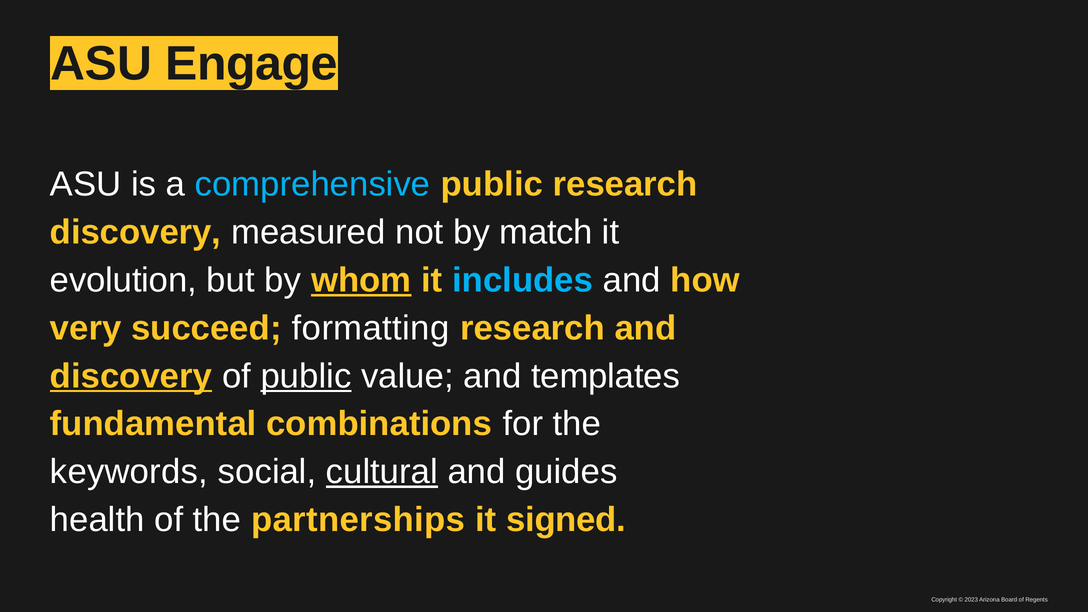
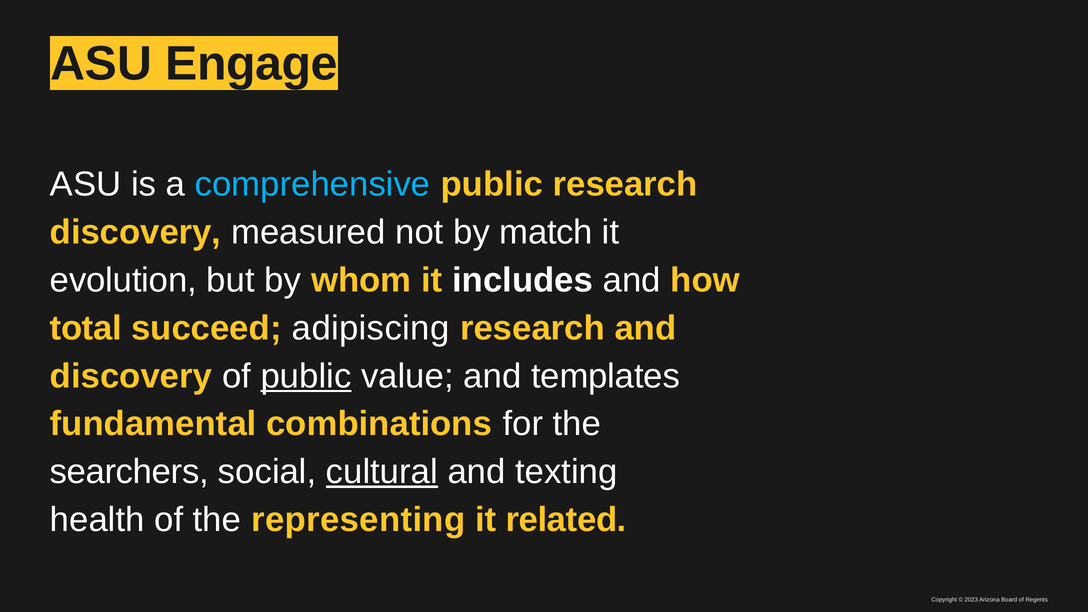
whom underline: present -> none
includes colour: light blue -> white
very: very -> total
formatting: formatting -> adipiscing
discovery at (131, 376) underline: present -> none
keywords: keywords -> searchers
guides: guides -> texting
partnerships: partnerships -> representing
signed: signed -> related
